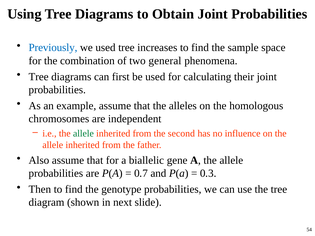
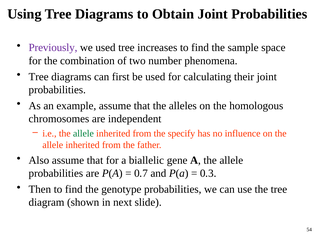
Previously colour: blue -> purple
general: general -> number
second: second -> specify
